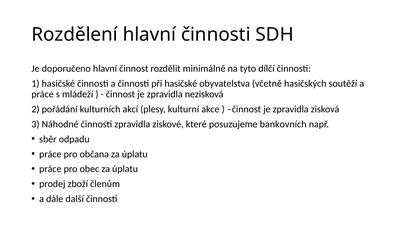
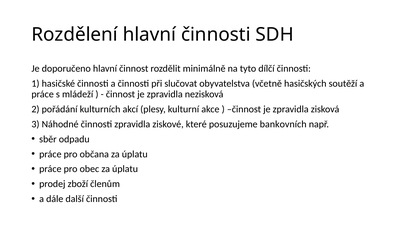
při hasičské: hasičské -> slučovat
